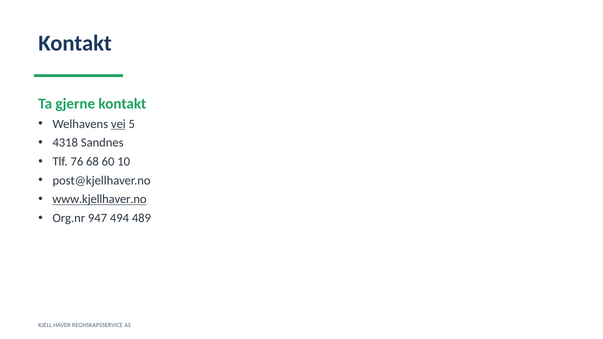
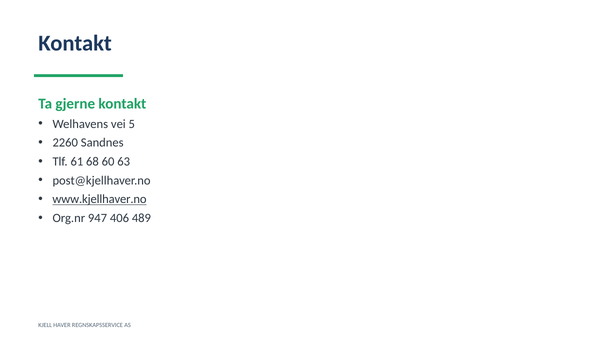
vei underline: present -> none
4318: 4318 -> 2260
76: 76 -> 61
10: 10 -> 63
494: 494 -> 406
